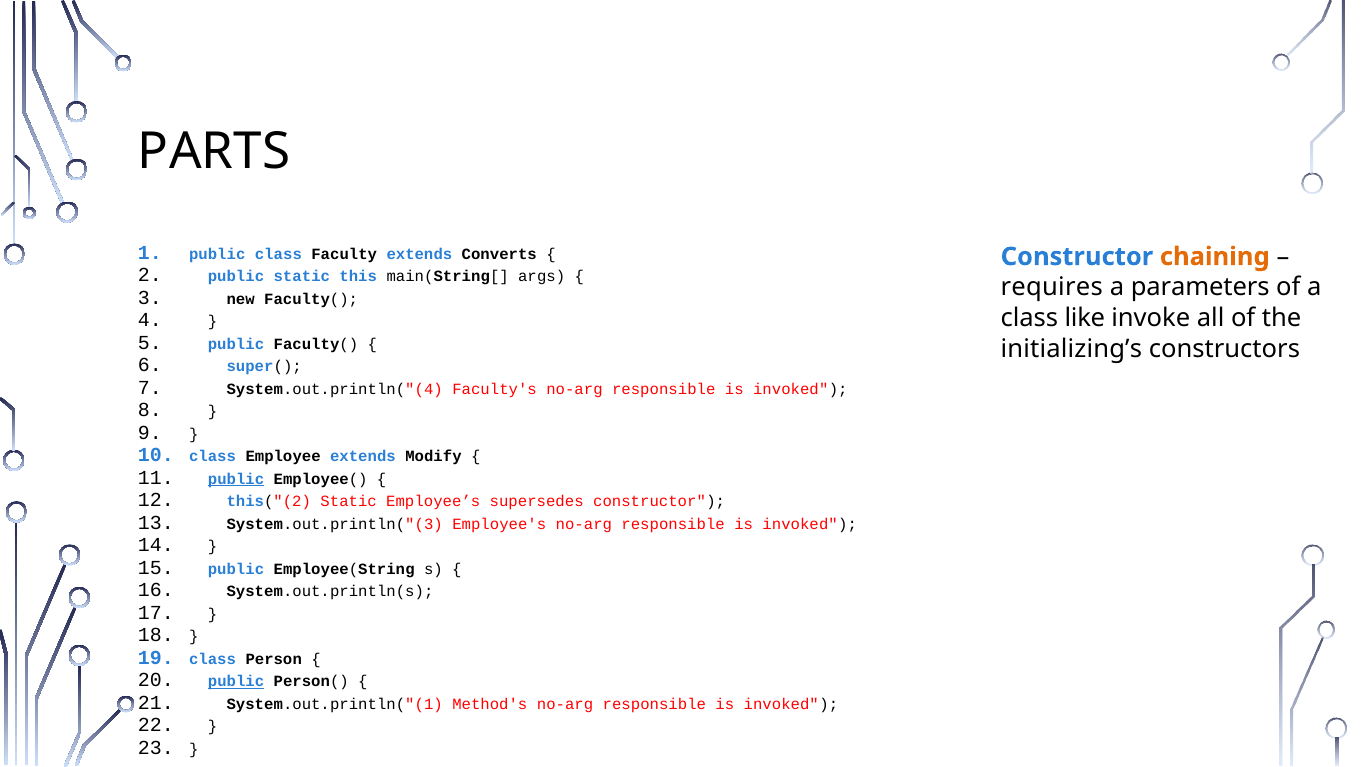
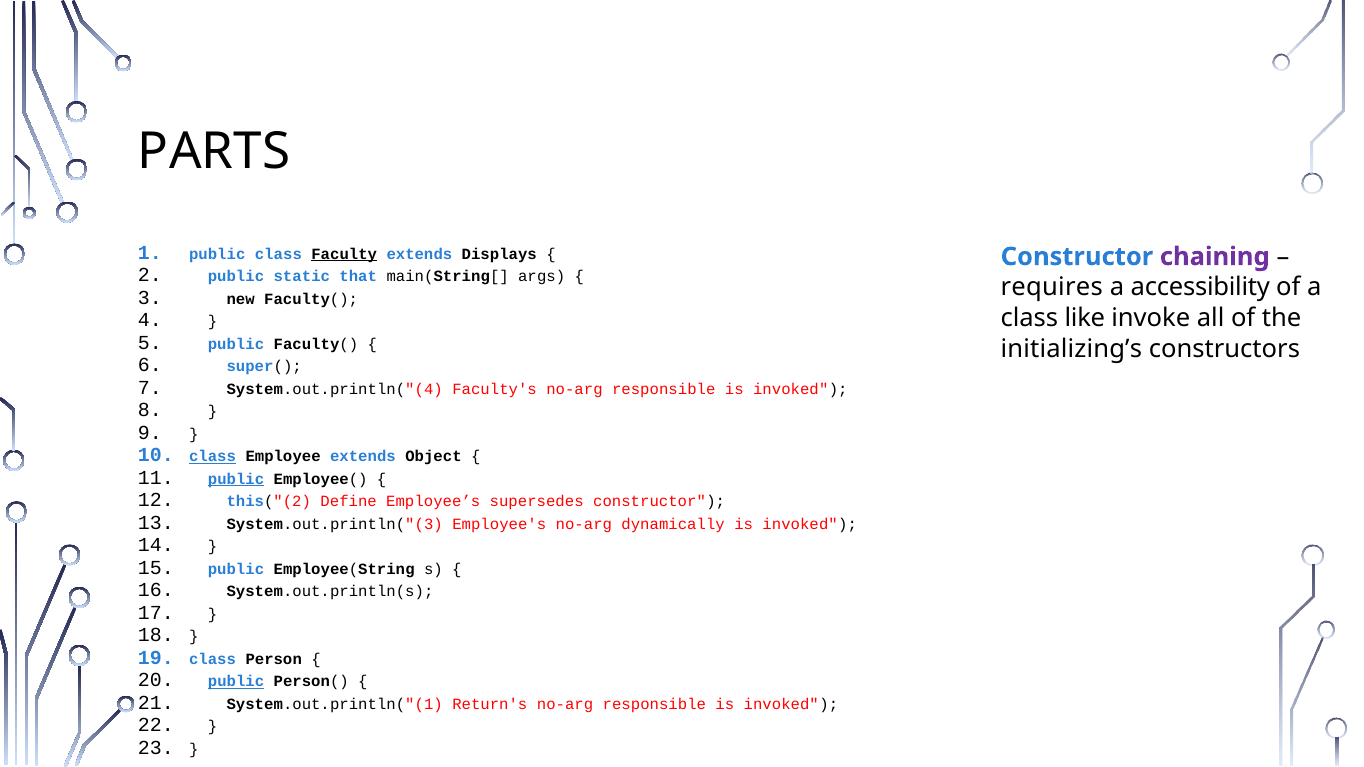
Faculty underline: none -> present
Converts: Converts -> Displays
chaining colour: orange -> purple
this: this -> that
parameters: parameters -> accessibility
class at (213, 457) underline: none -> present
Modify: Modify -> Object
this("(2 Static: Static -> Define
Employee's no-arg responsible: responsible -> dynamically
Method's: Method's -> Return's
